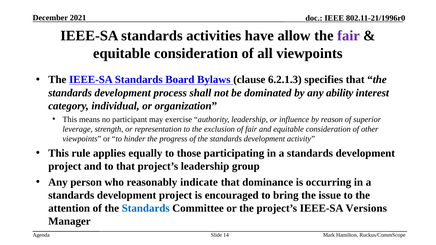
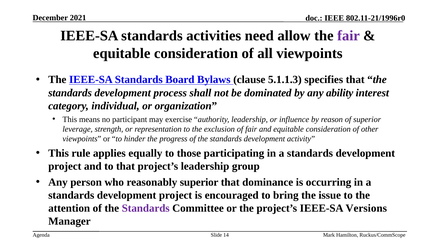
have: have -> need
6.2.1.3: 6.2.1.3 -> 5.1.1.3
reasonably indicate: indicate -> superior
Standards at (146, 209) colour: blue -> purple
